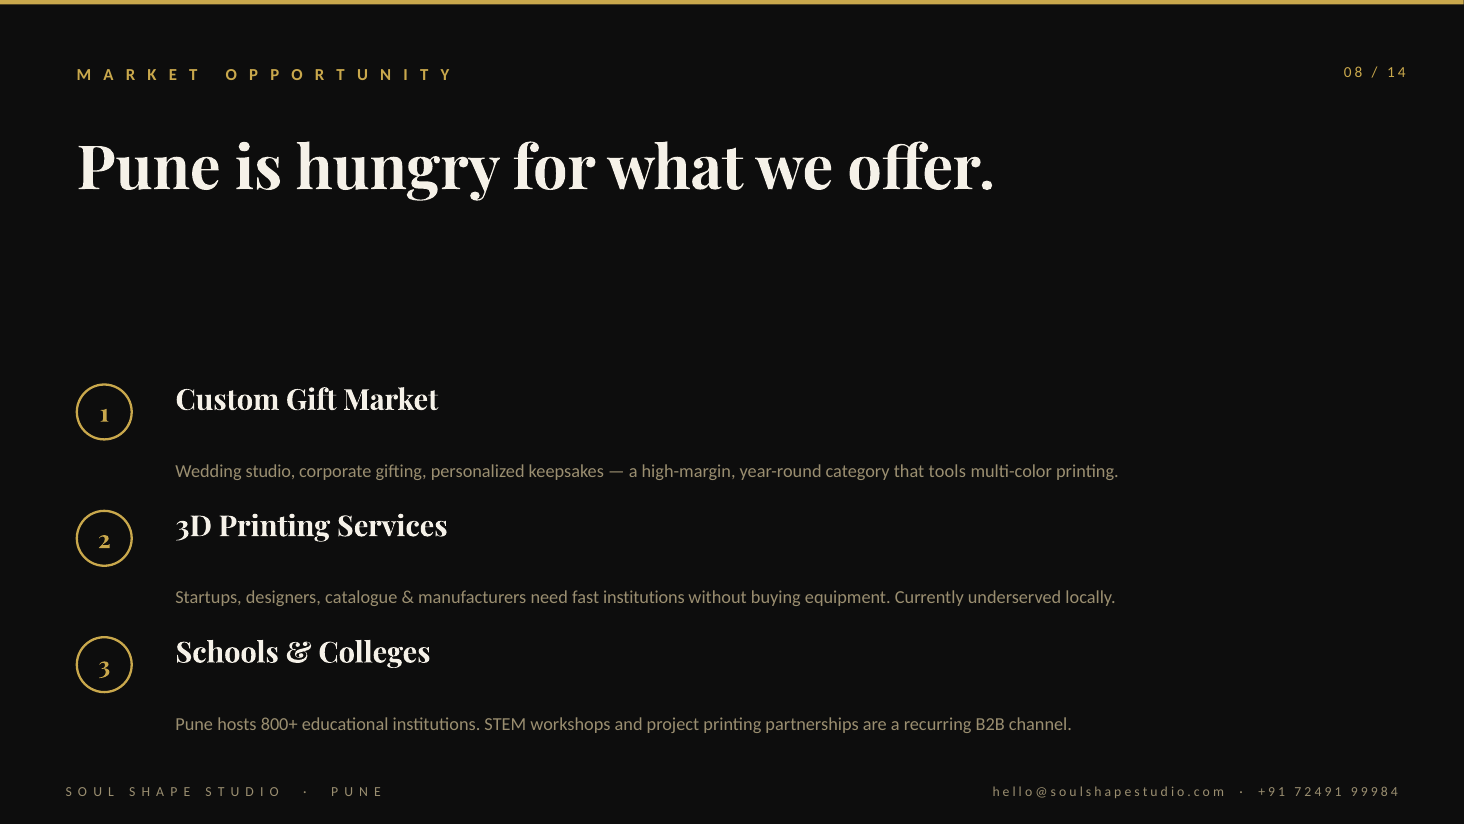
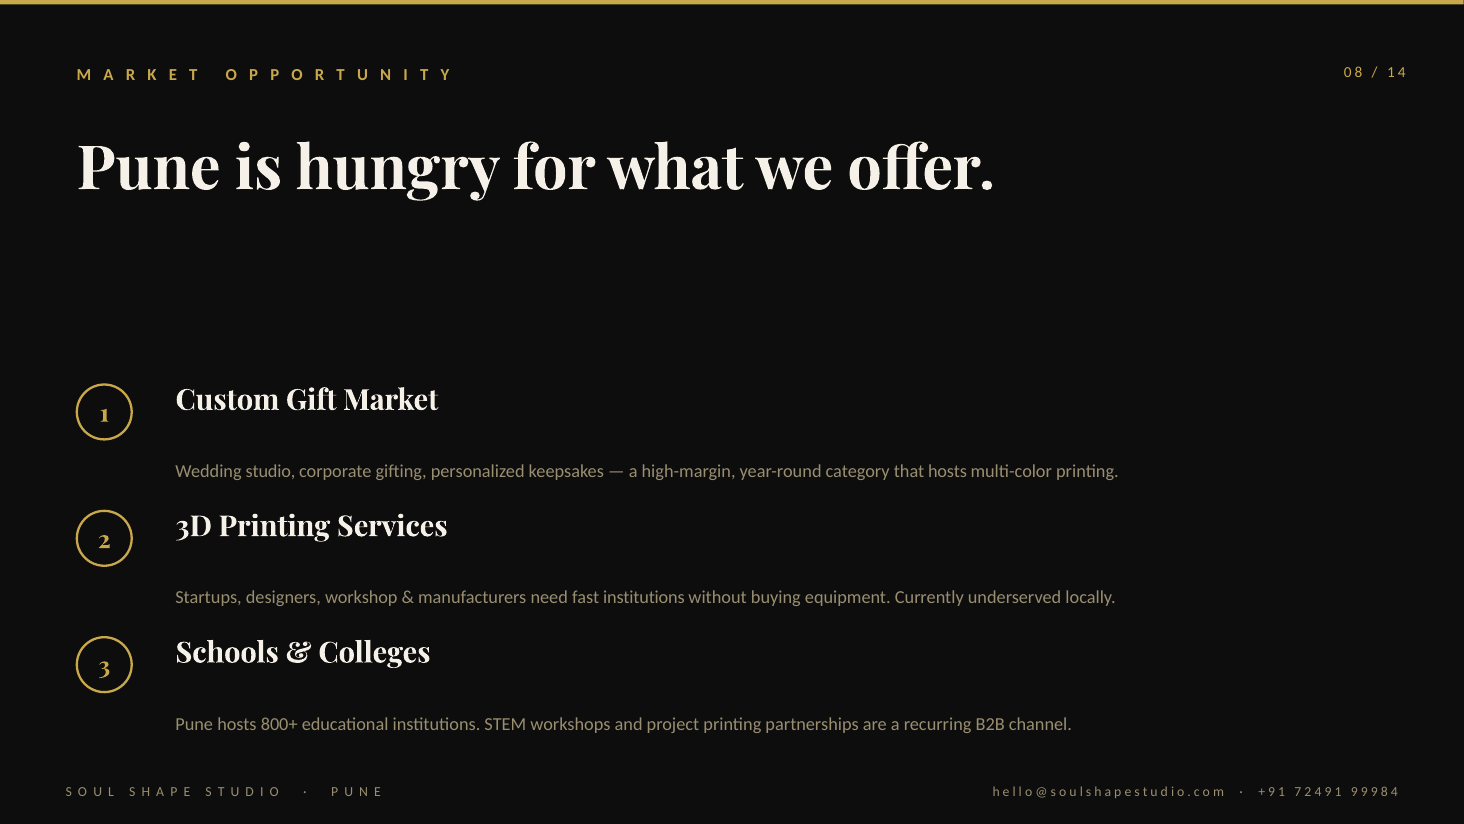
that tools: tools -> hosts
catalogue: catalogue -> workshop
